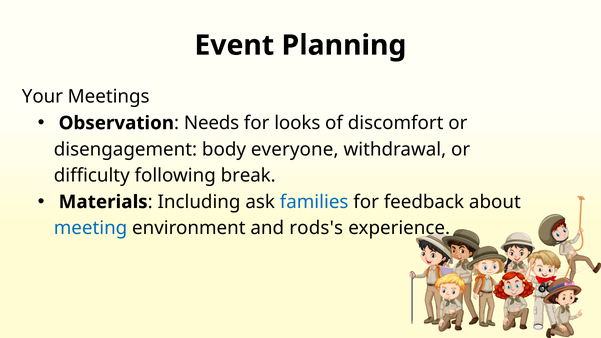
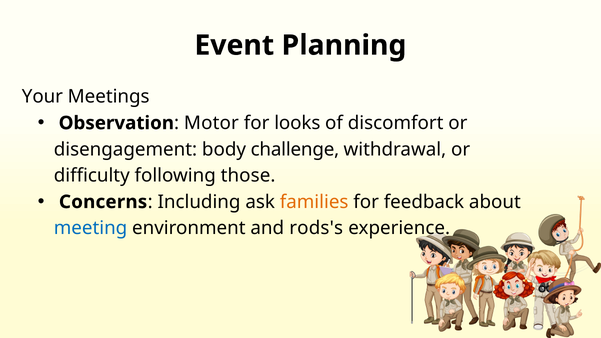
Needs: Needs -> Motor
everyone: everyone -> challenge
break: break -> those
Materials: Materials -> Concerns
families colour: blue -> orange
